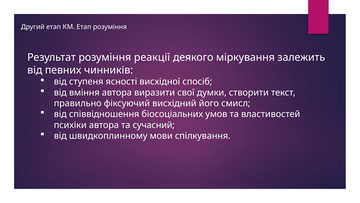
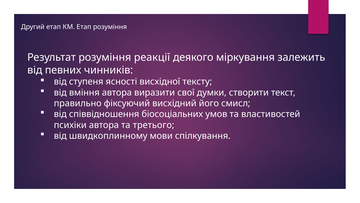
спосіб: спосіб -> тексту
сучасний: сучасний -> третього
